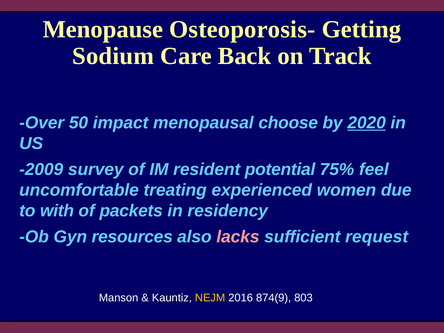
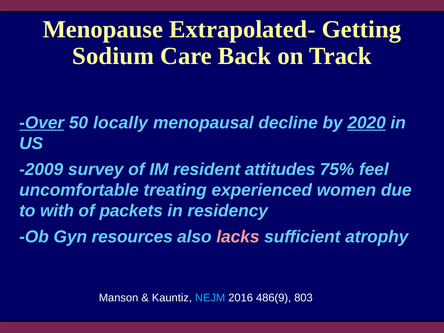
Osteoporosis-: Osteoporosis- -> Extrapolated-
Over underline: none -> present
impact: impact -> locally
choose: choose -> decline
potential: potential -> attitudes
request: request -> atrophy
NEJM colour: yellow -> light blue
874(9: 874(9 -> 486(9
